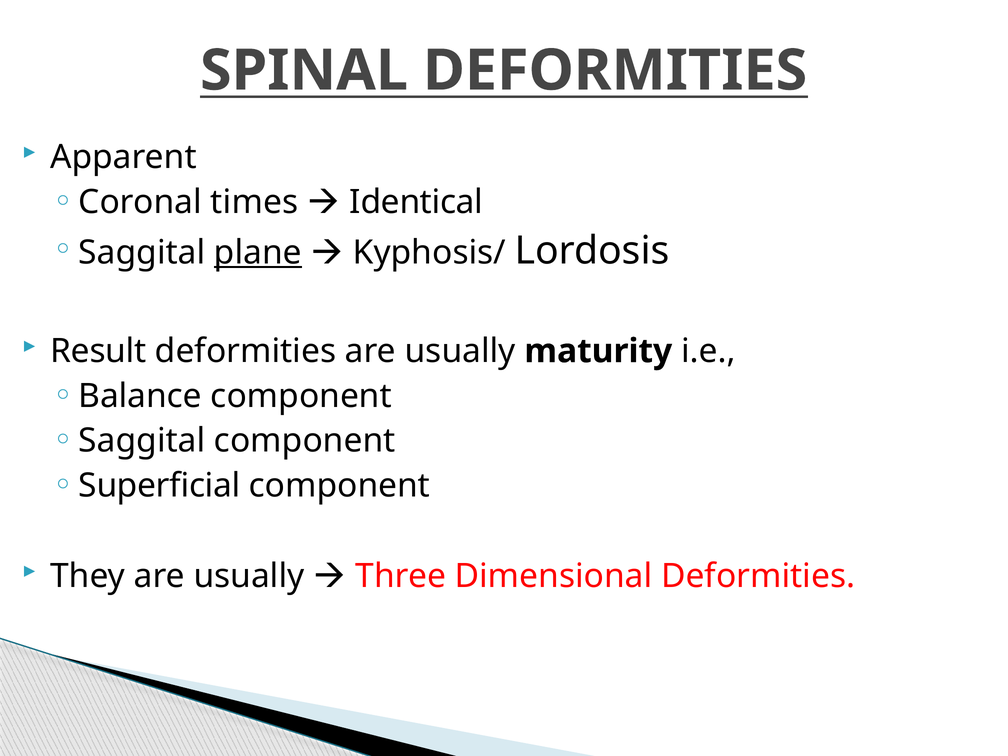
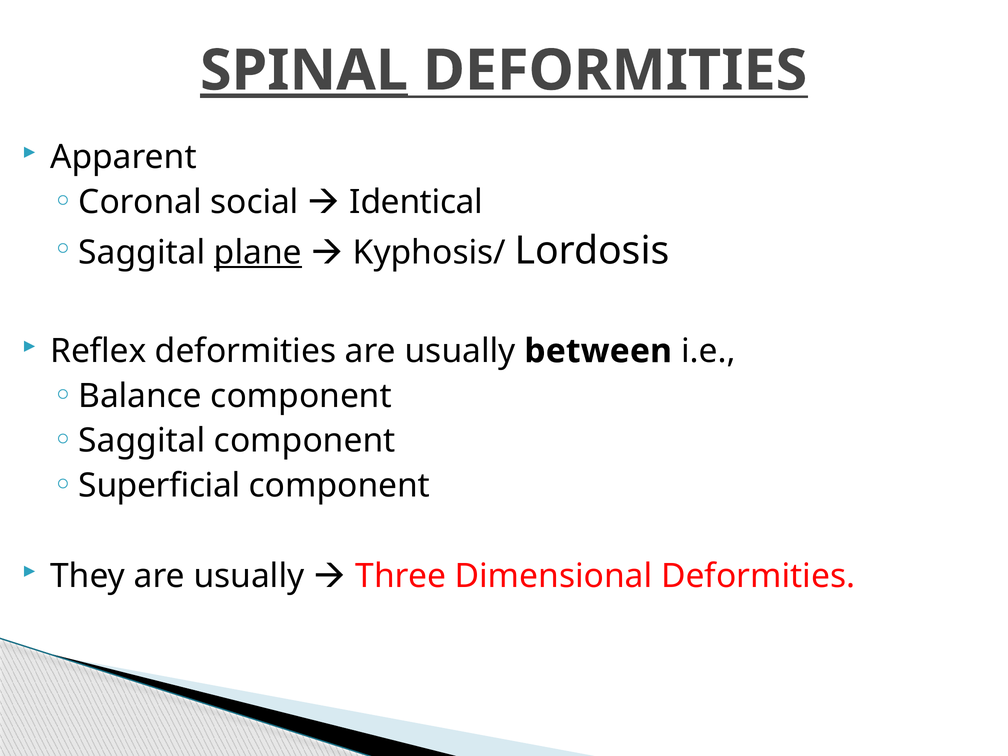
SPINAL underline: none -> present
times: times -> social
Result: Result -> Reflex
maturity: maturity -> between
